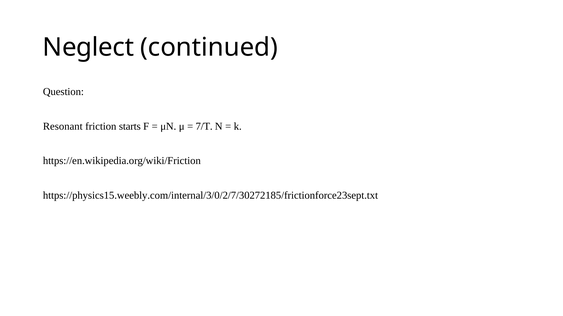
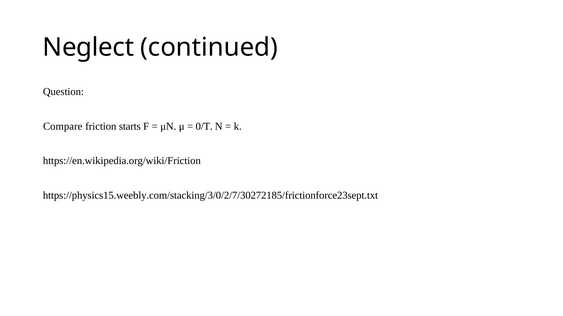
Resonant: Resonant -> Compare
7/T: 7/T -> 0/T
https://physics15.weebly.com/internal/3/0/2/7/30272185/frictionforce23sept.txt: https://physics15.weebly.com/internal/3/0/2/7/30272185/frictionforce23sept.txt -> https://physics15.weebly.com/stacking/3/0/2/7/30272185/frictionforce23sept.txt
